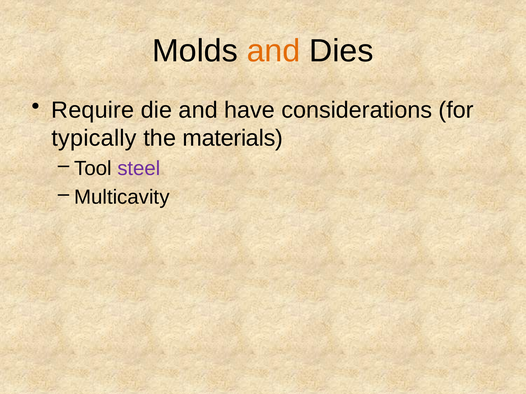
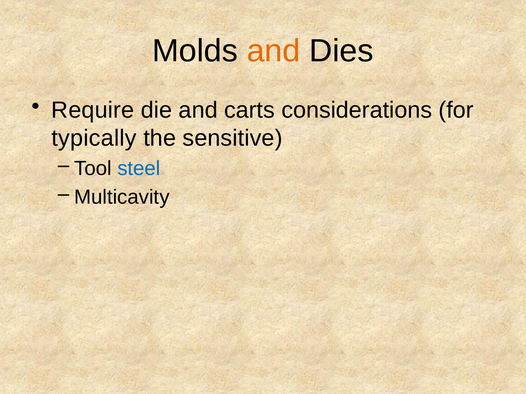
have: have -> carts
materials: materials -> sensitive
steel colour: purple -> blue
